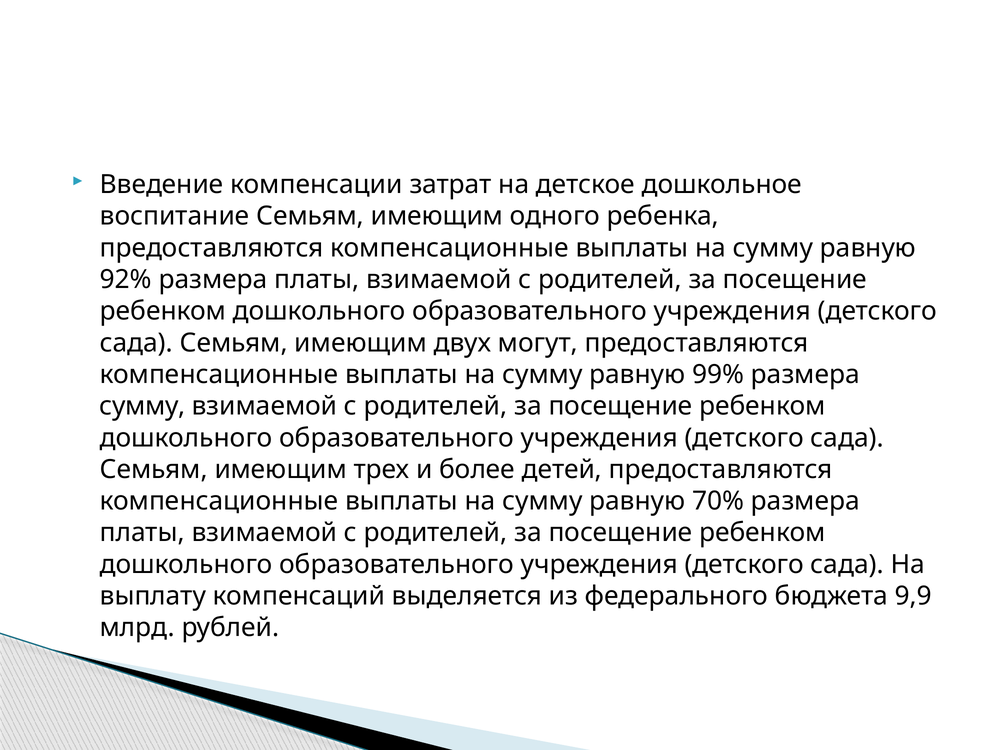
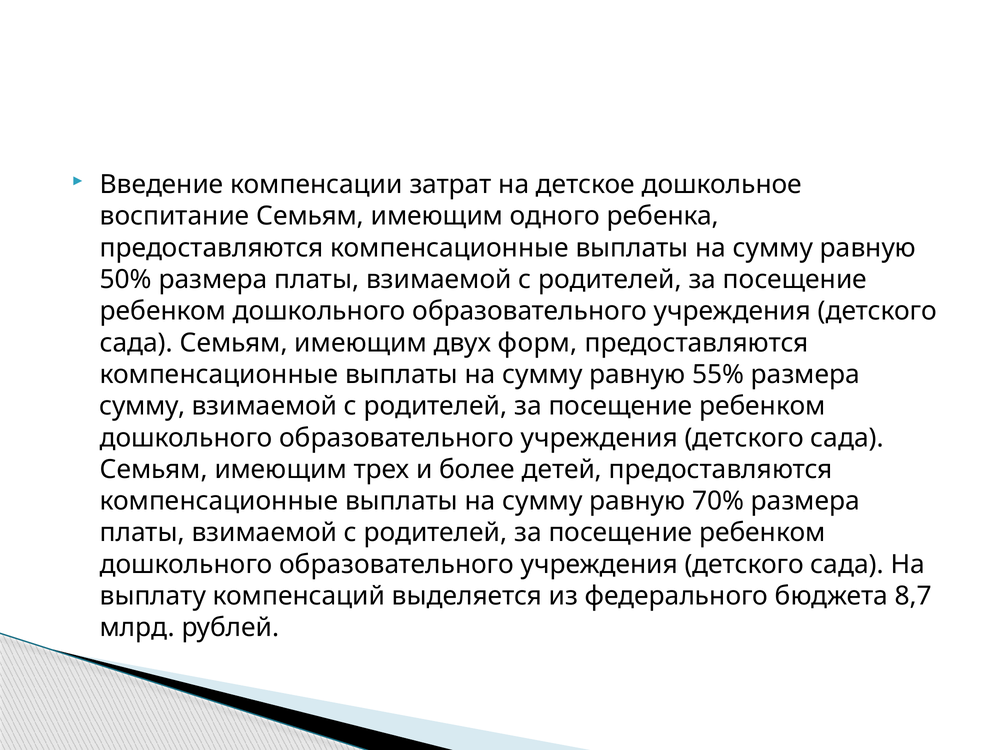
92%: 92% -> 50%
могут: могут -> форм
99%: 99% -> 55%
9,9: 9,9 -> 8,7
